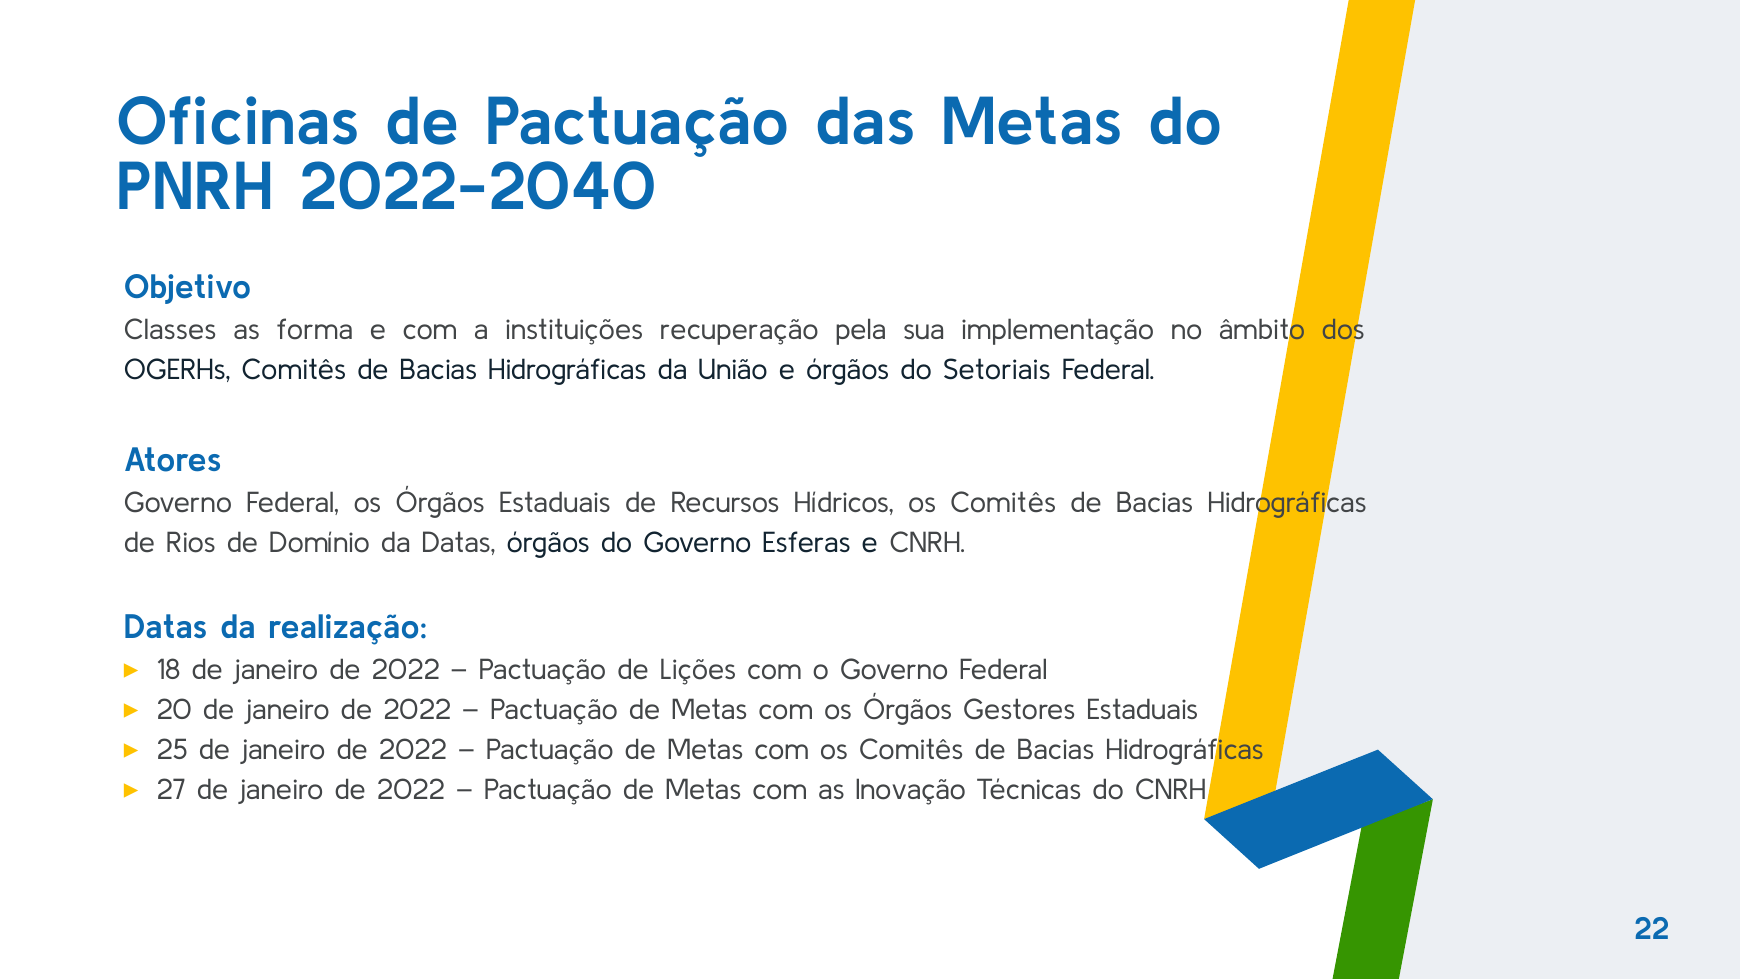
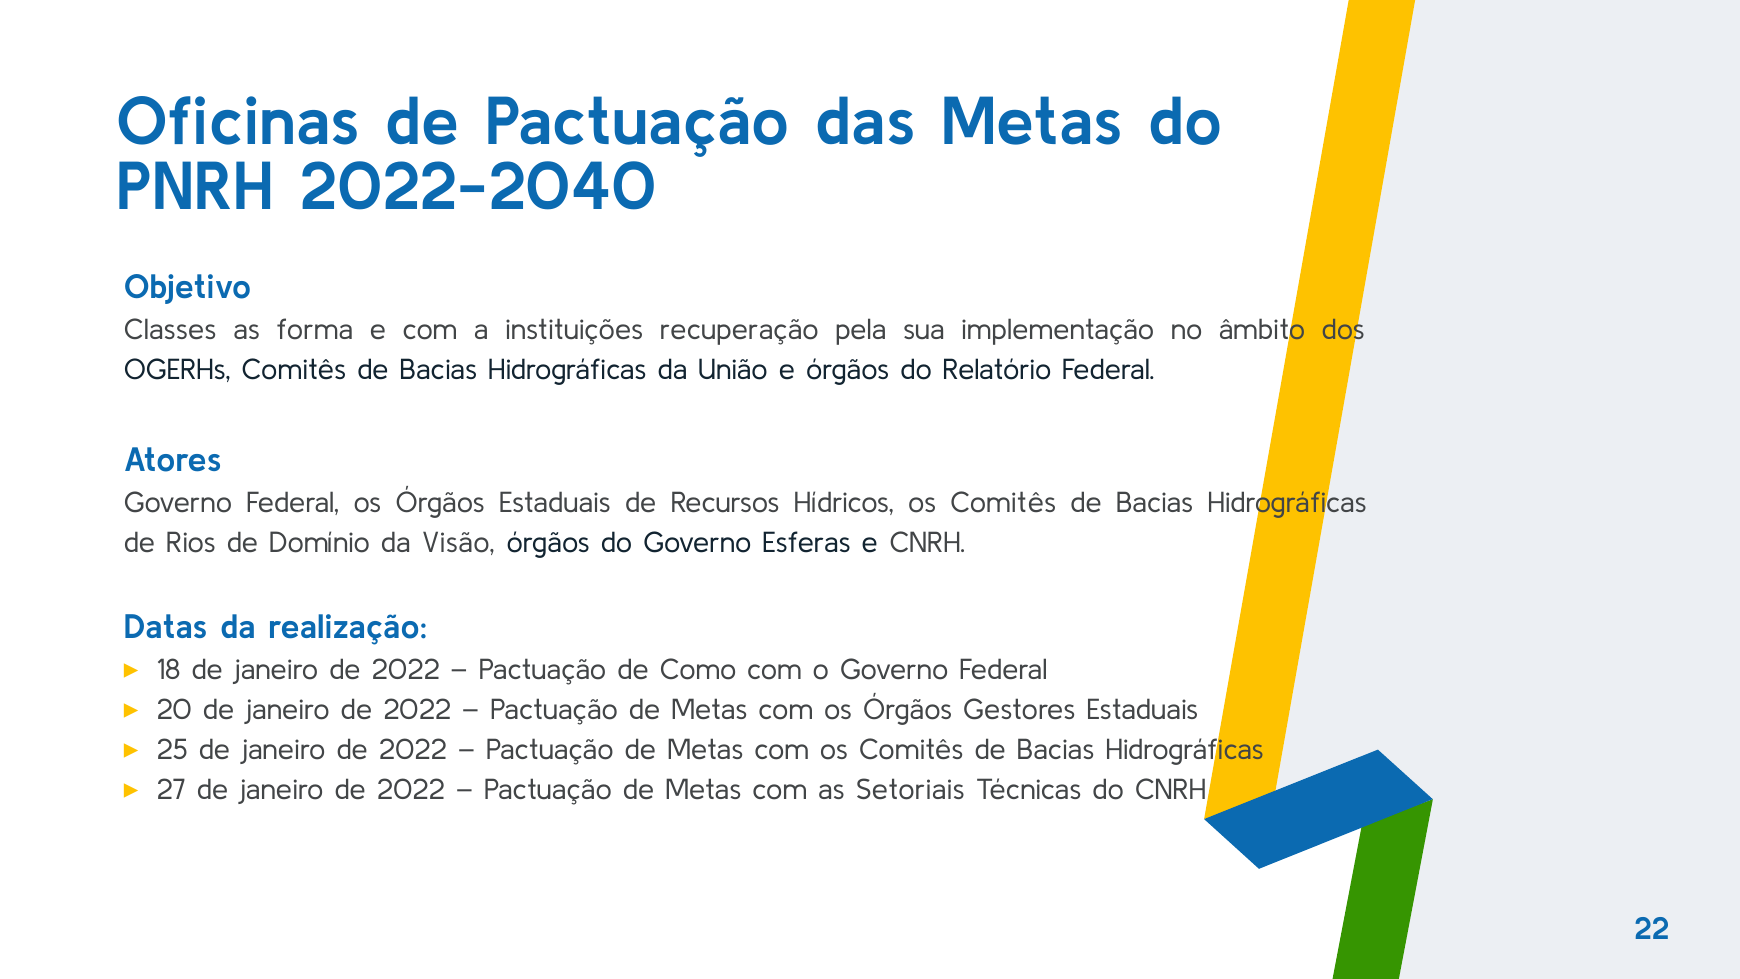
Setoriais: Setoriais -> Relatório
da Datas: Datas -> Visão
Lições: Lições -> Como
Inovação: Inovação -> Setoriais
